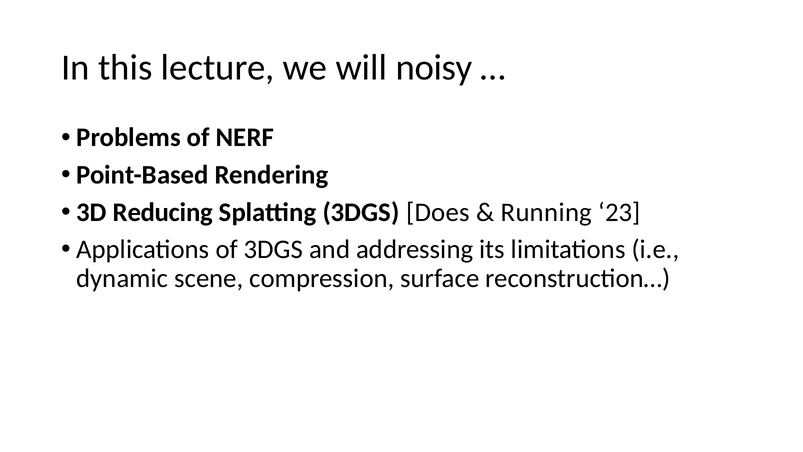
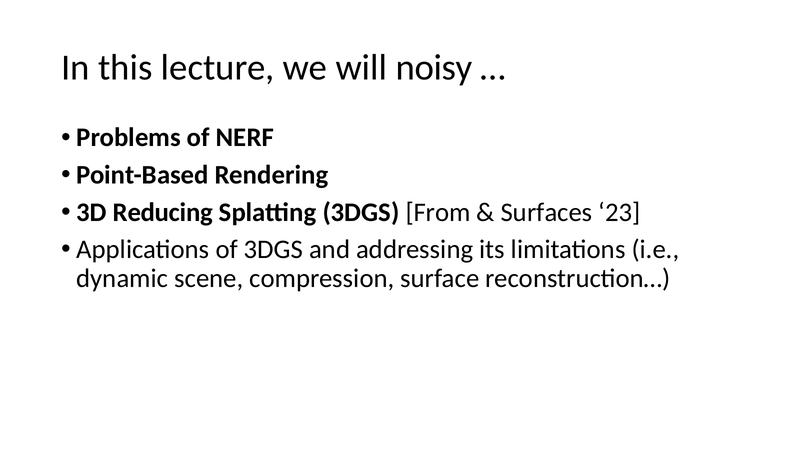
Does: Does -> From
Running: Running -> Surfaces
